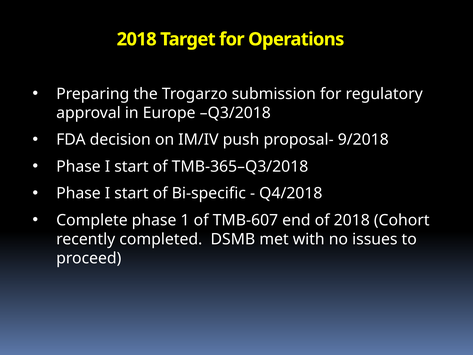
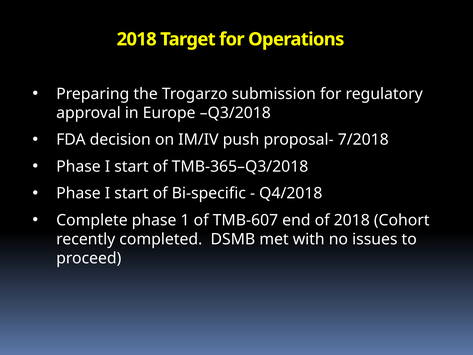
9/2018: 9/2018 -> 7/2018
